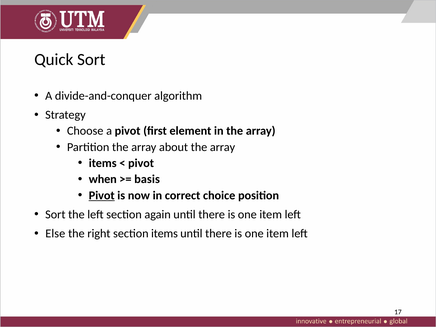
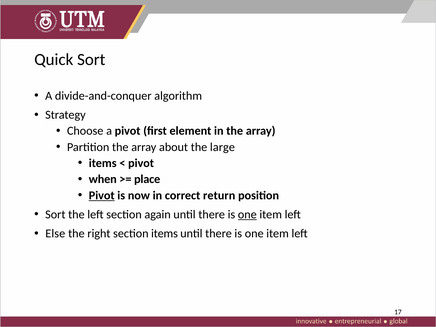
about the array: array -> large
basis: basis -> place
choice: choice -> return
one at (247, 214) underline: none -> present
